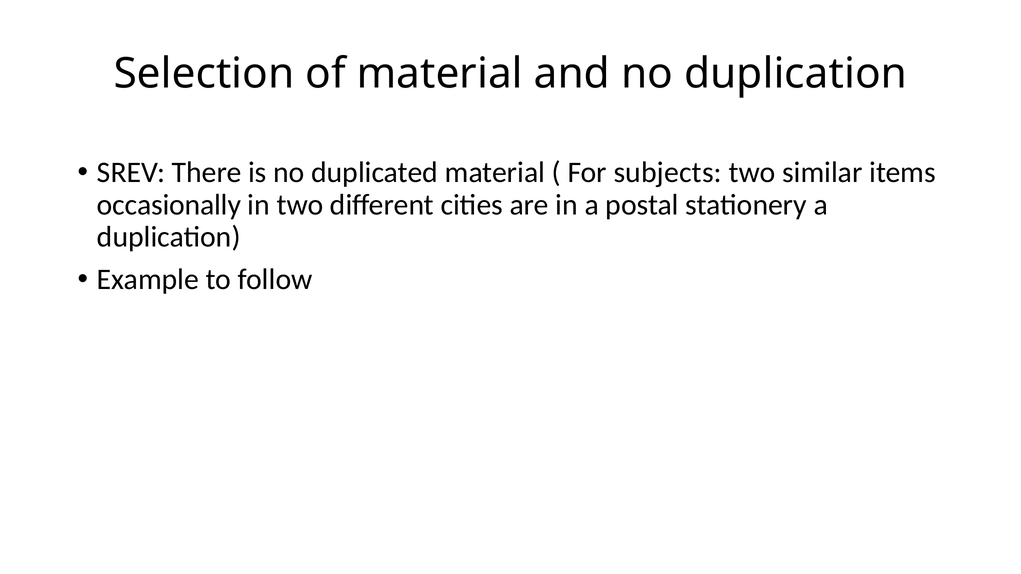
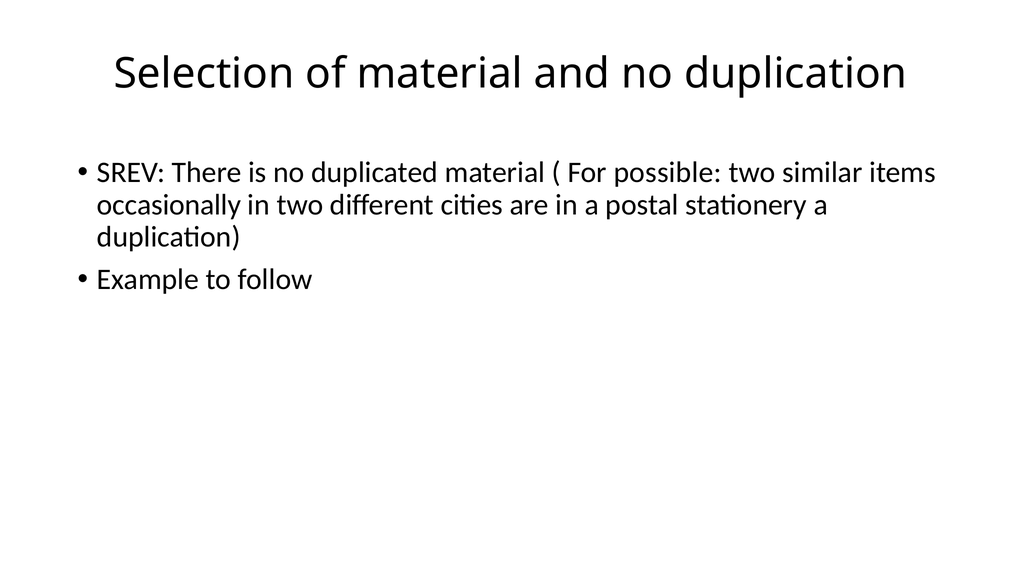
subjects: subjects -> possible
